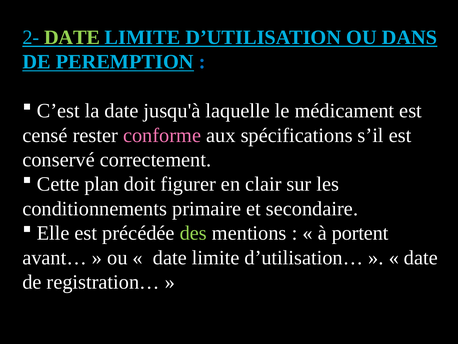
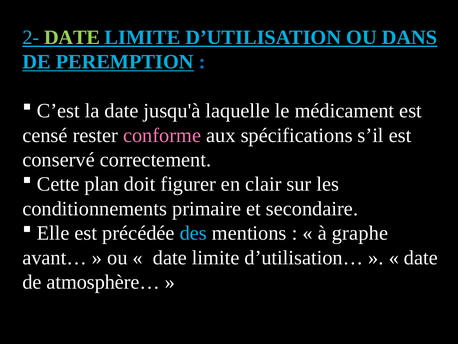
des colour: light green -> light blue
portent: portent -> graphe
registration…: registration… -> atmosphère…
